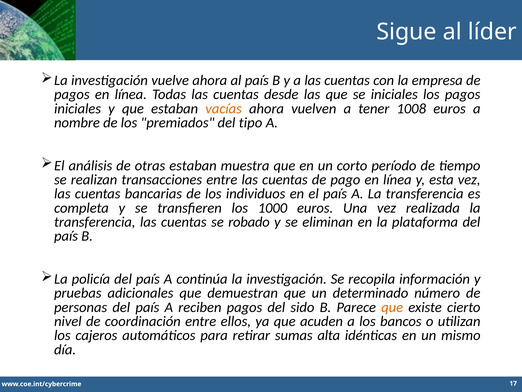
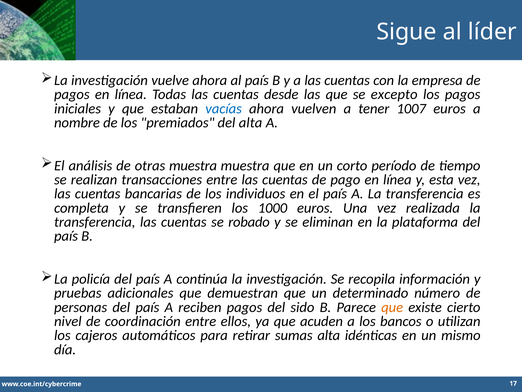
se iniciales: iniciales -> excepto
vacías colour: orange -> blue
1008: 1008 -> 1007
del tipo: tipo -> alta
otras estaban: estaban -> muestra
